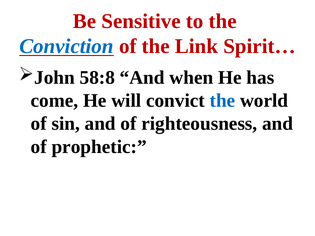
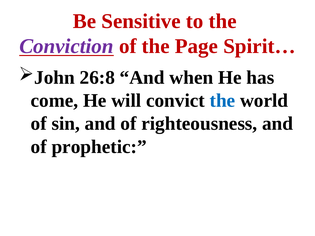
Conviction colour: blue -> purple
Link: Link -> Page
58:8: 58:8 -> 26:8
